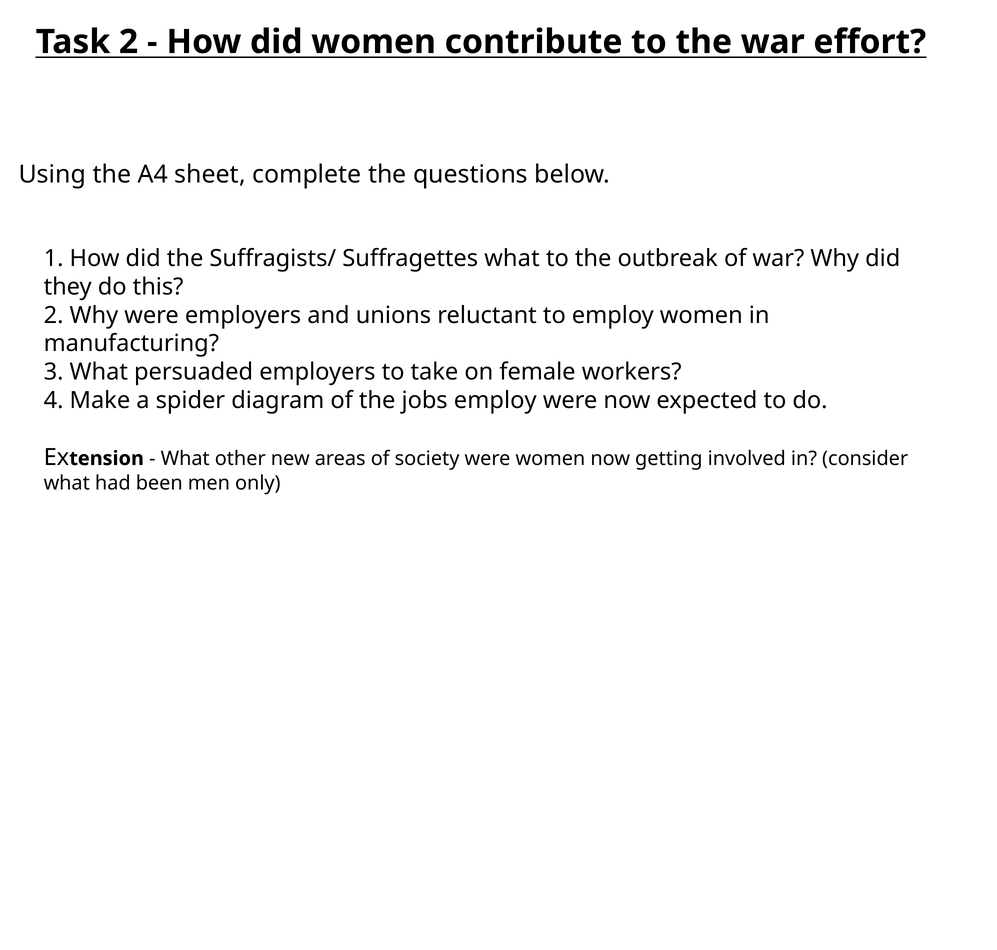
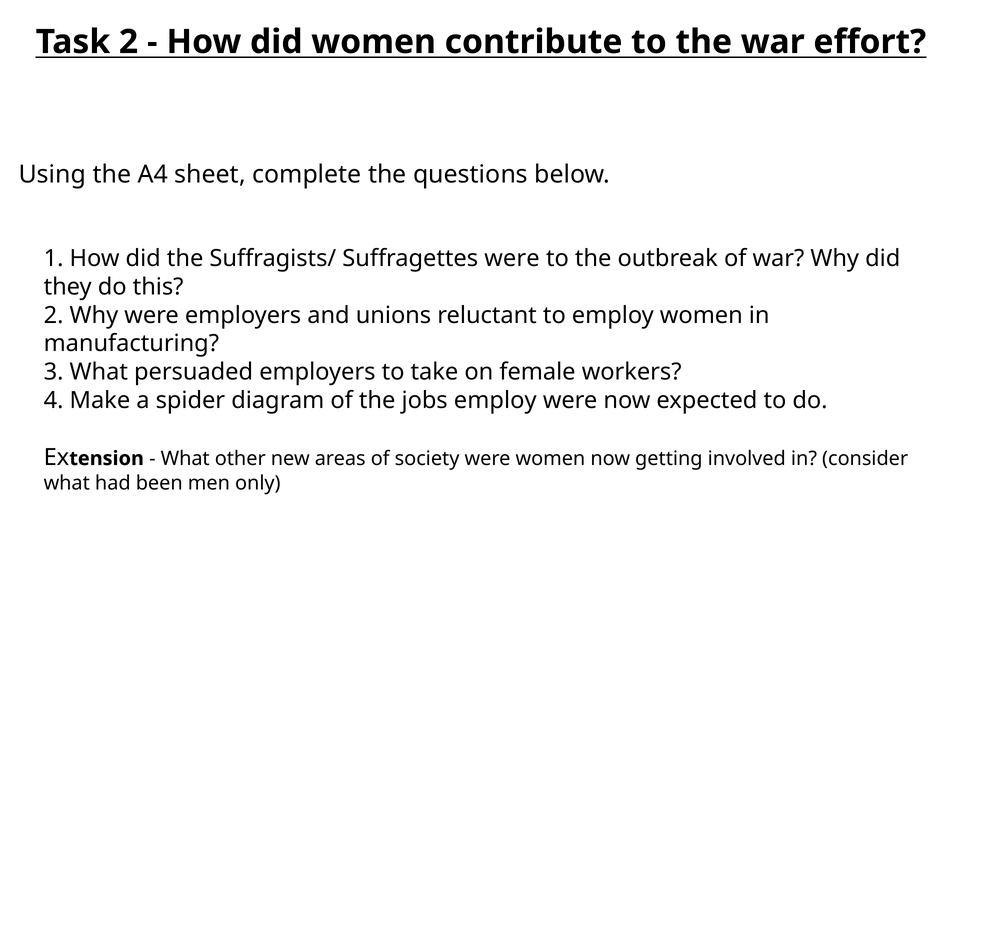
Suffragettes what: what -> were
